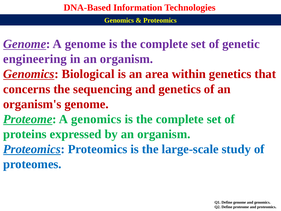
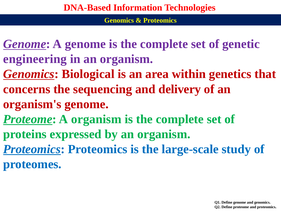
and genetics: genetics -> delivery
A genomics: genomics -> organism
